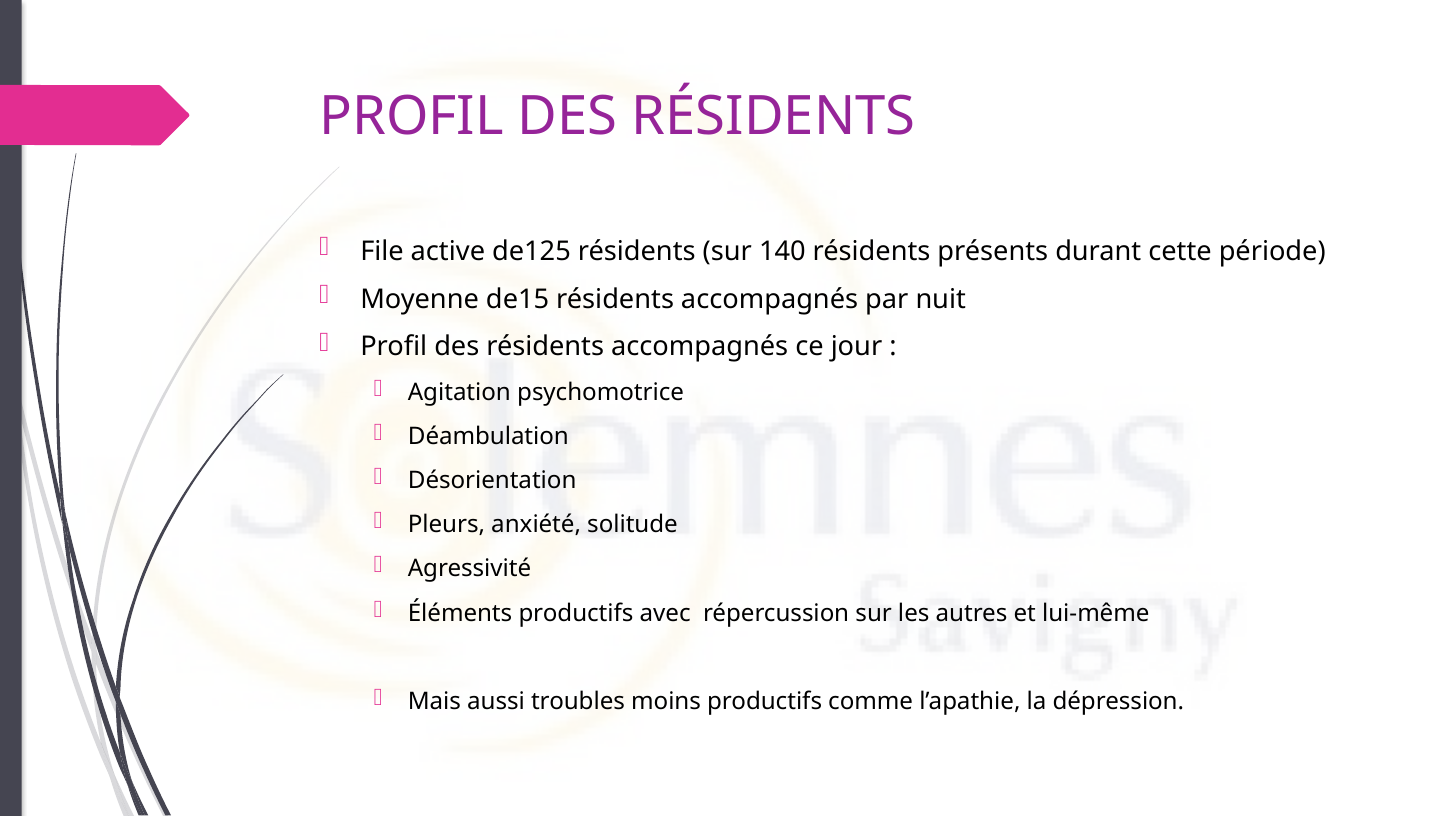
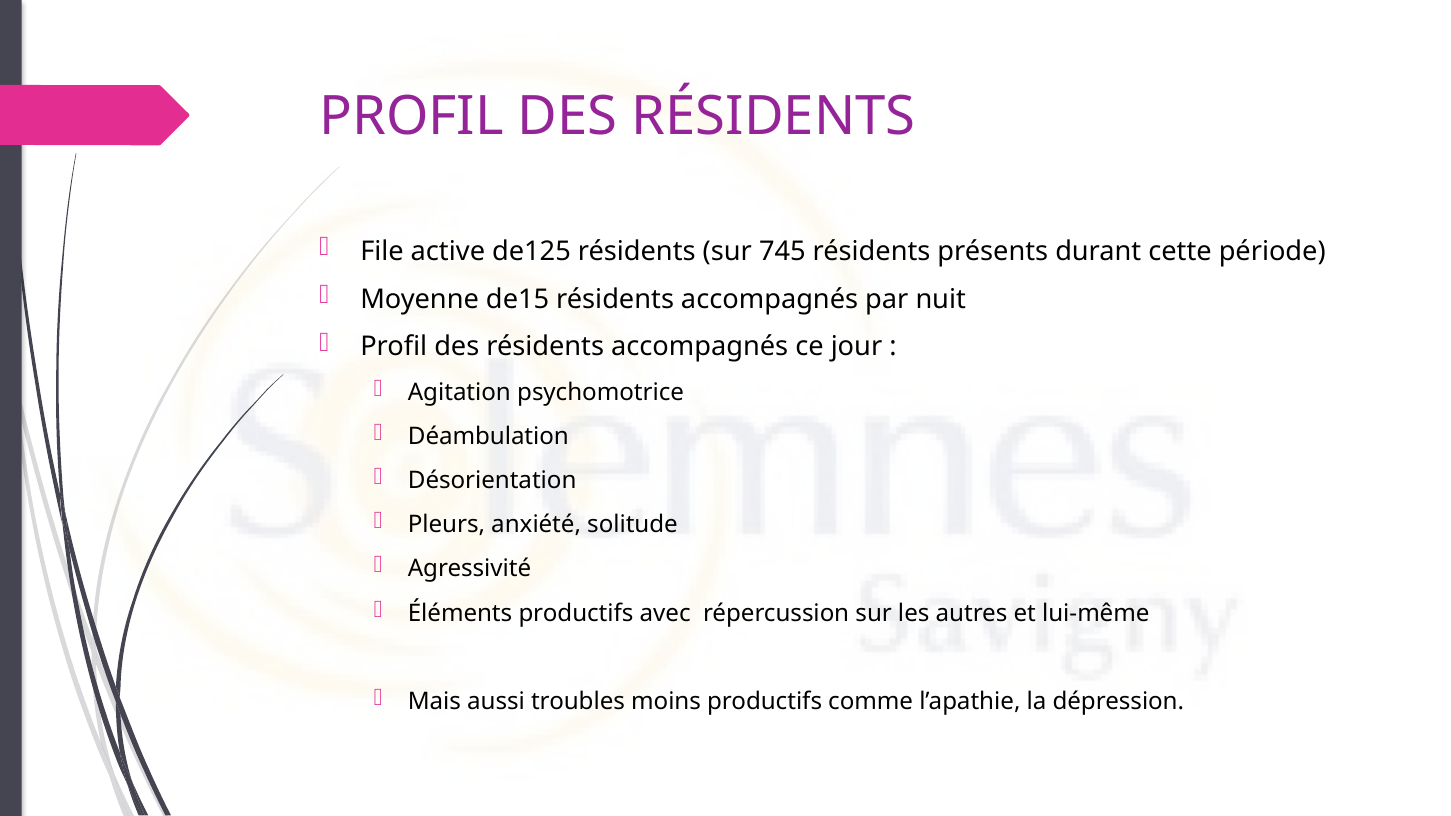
140: 140 -> 745
